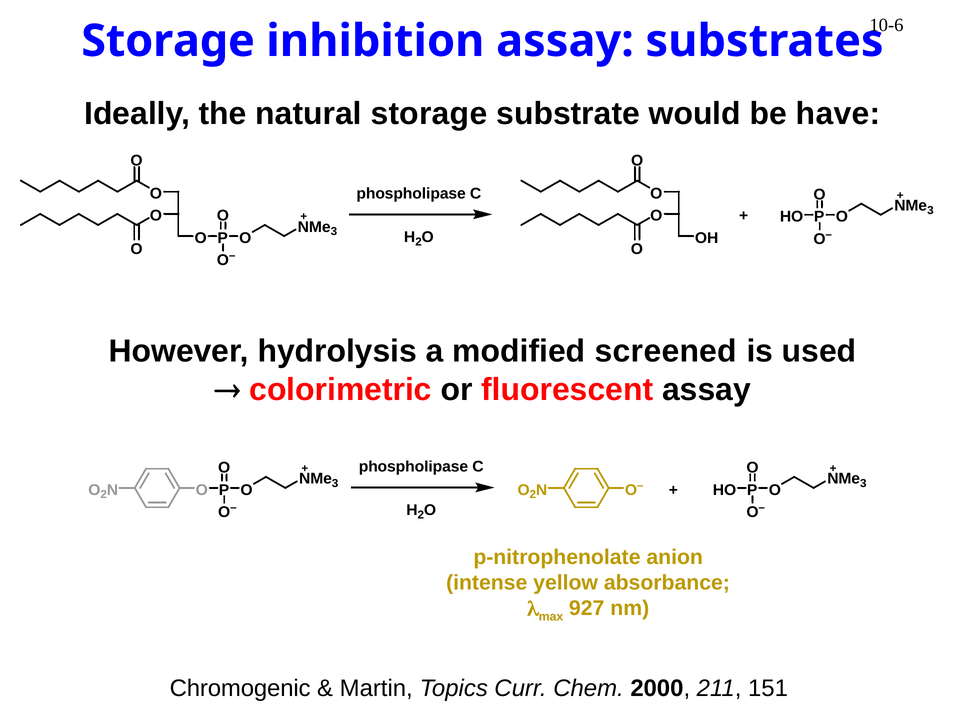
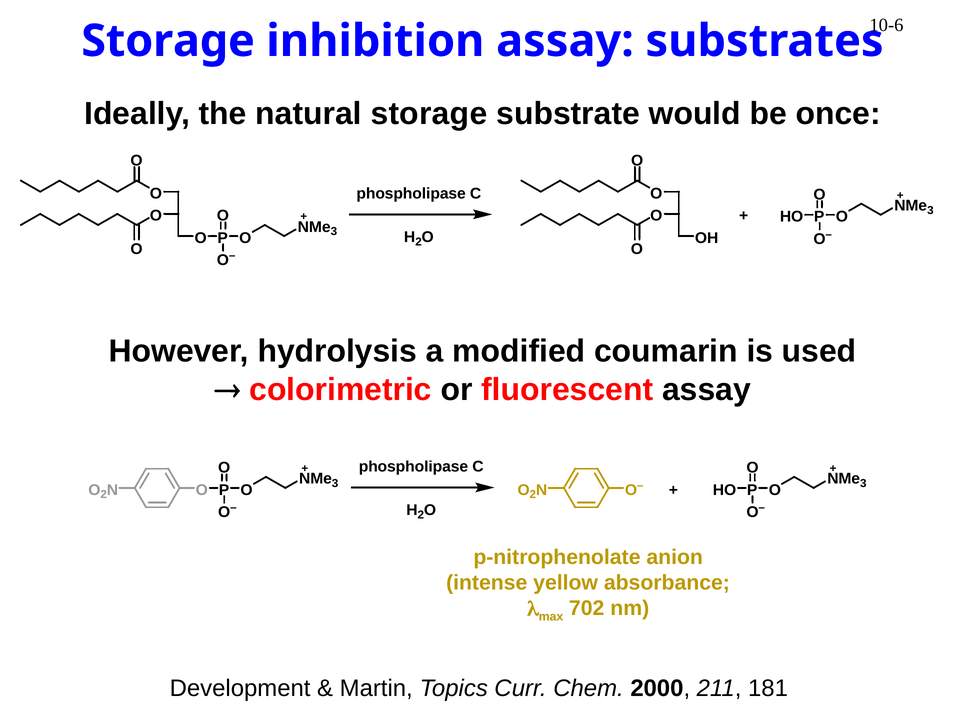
have: have -> once
screened: screened -> coumarin
927: 927 -> 702
Chromogenic: Chromogenic -> Development
151: 151 -> 181
